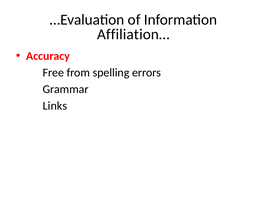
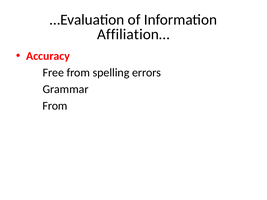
Links at (55, 106): Links -> From
